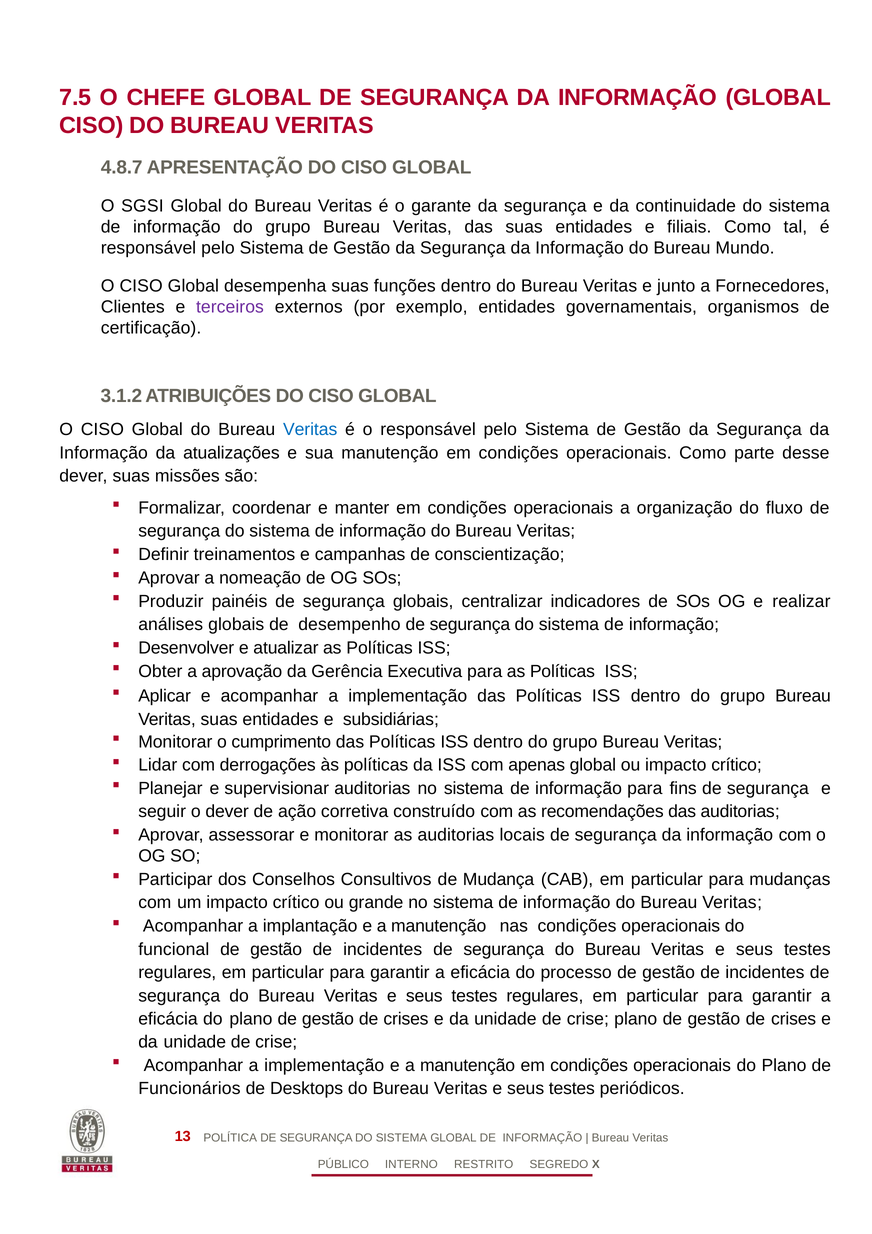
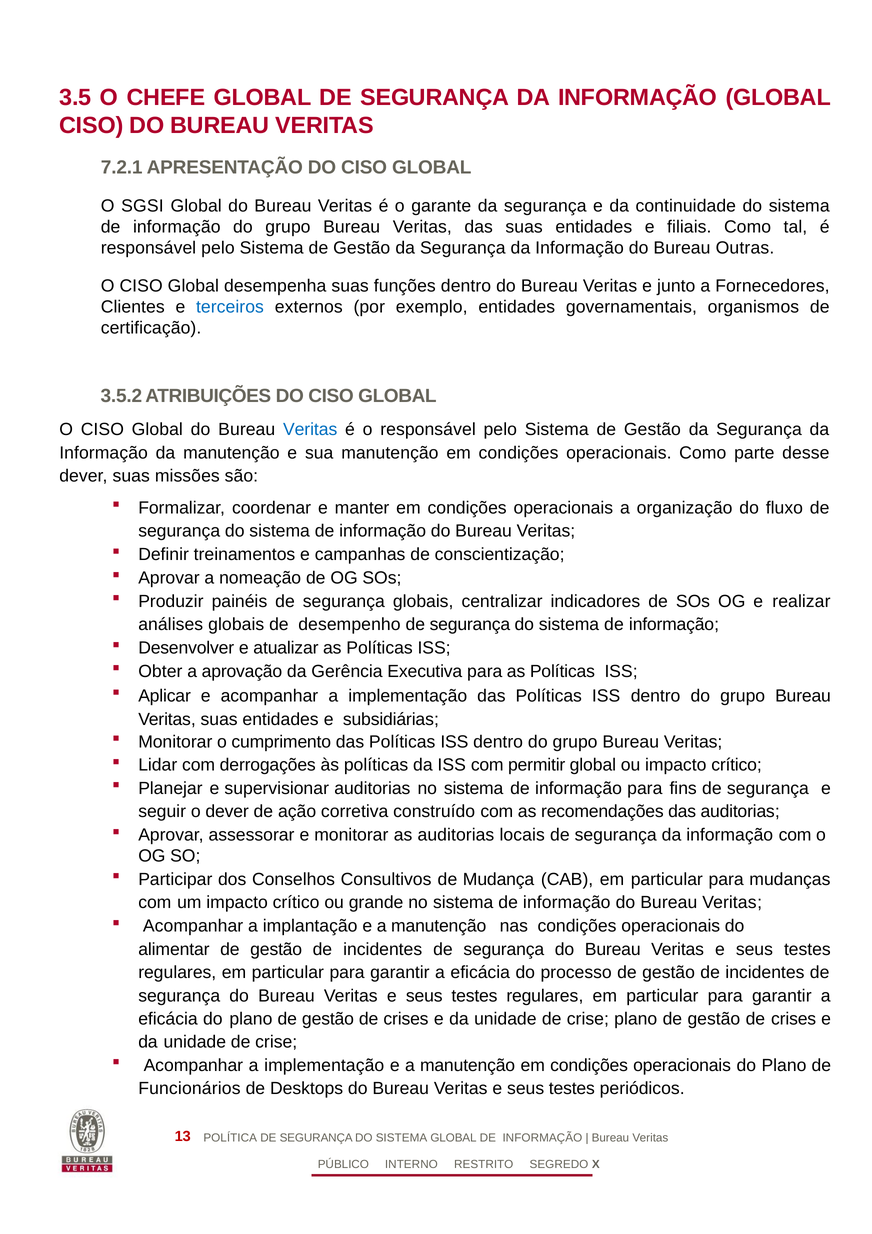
7.5: 7.5 -> 3.5
4.8.7: 4.8.7 -> 7.2.1
Mundo: Mundo -> Outras
terceiros colour: purple -> blue
3.1.2: 3.1.2 -> 3.5.2
da atualizações: atualizações -> manutenção
apenas: apenas -> permitir
funcional: funcional -> alimentar
